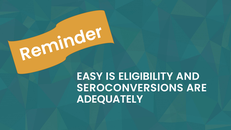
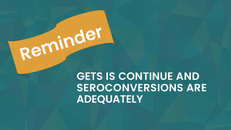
EASY: EASY -> GETS
ELIGIBILITY: ELIGIBILITY -> CONTINUE
